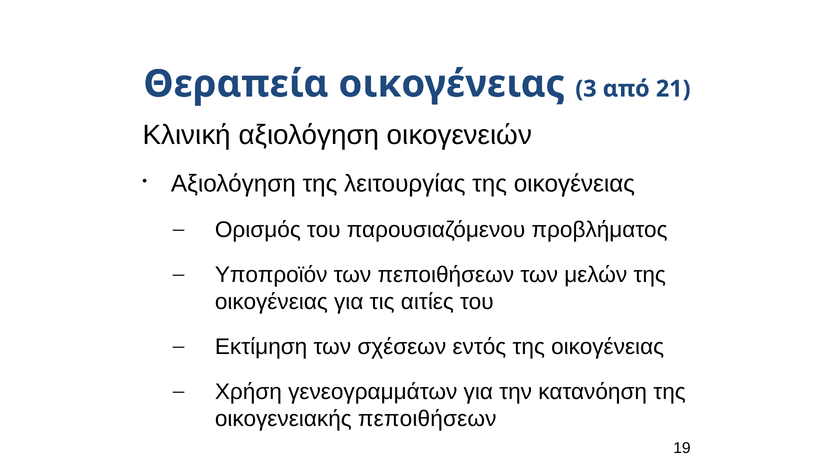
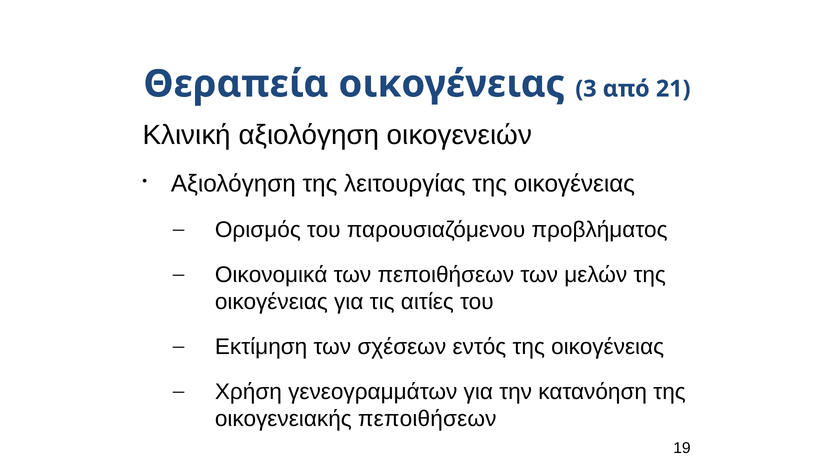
Υποπροϊόν: Υποπροϊόν -> Οικονομικά
